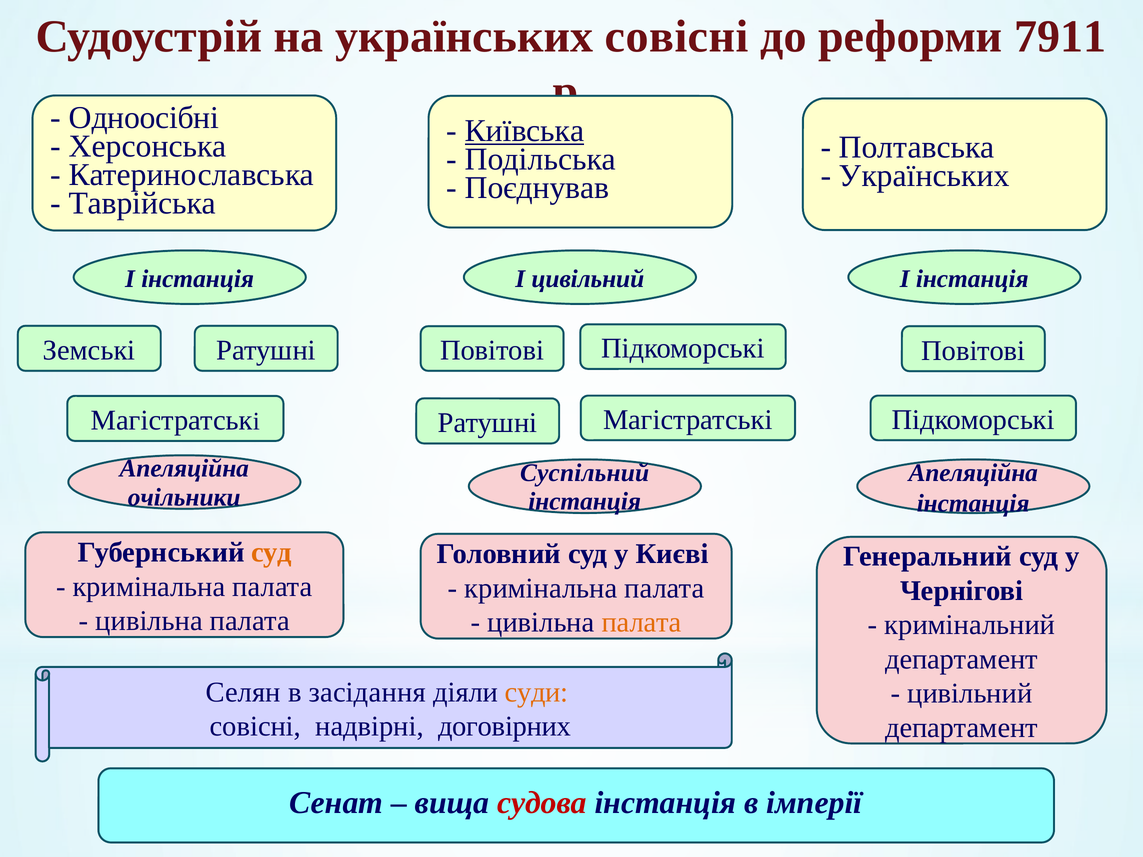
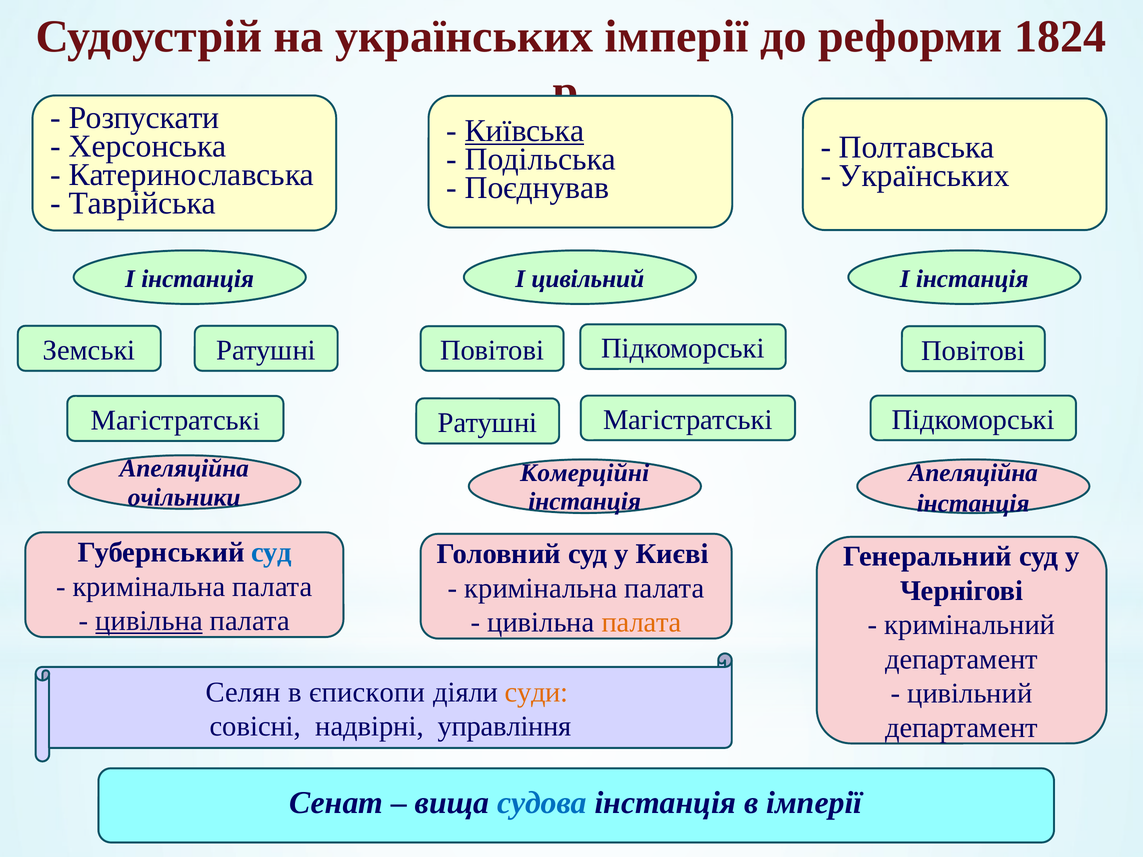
українських совісні: совісні -> імперії
7911: 7911 -> 1824
Одноосібні: Одноосібні -> Розпускати
Суспільний: Суспільний -> Комерційні
суд at (271, 553) colour: orange -> blue
цивільна at (149, 621) underline: none -> present
засідання: засідання -> єпископи
договірних: договірних -> управління
судова colour: red -> blue
